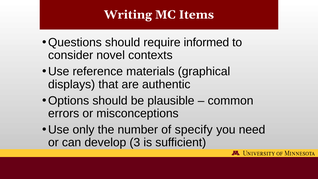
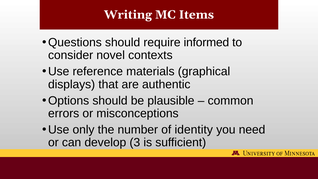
specify: specify -> identity
